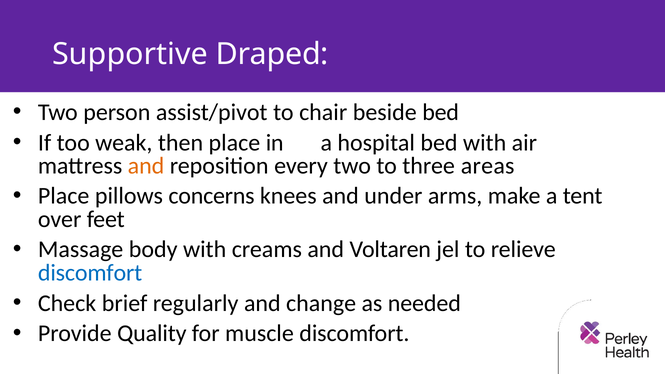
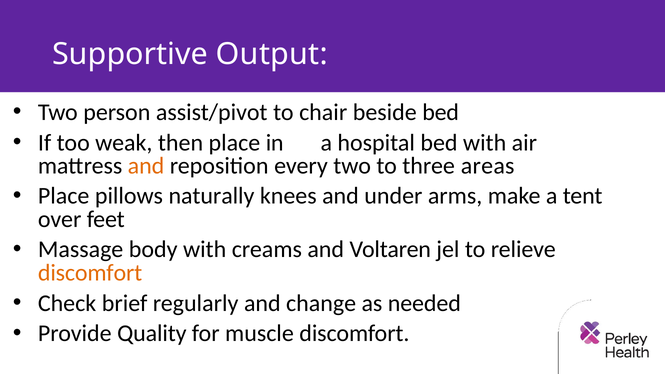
Draped: Draped -> Output
concerns: concerns -> naturally
discomfort at (90, 273) colour: blue -> orange
